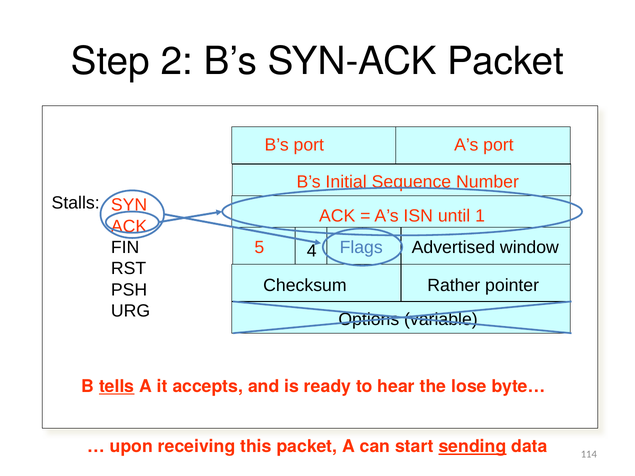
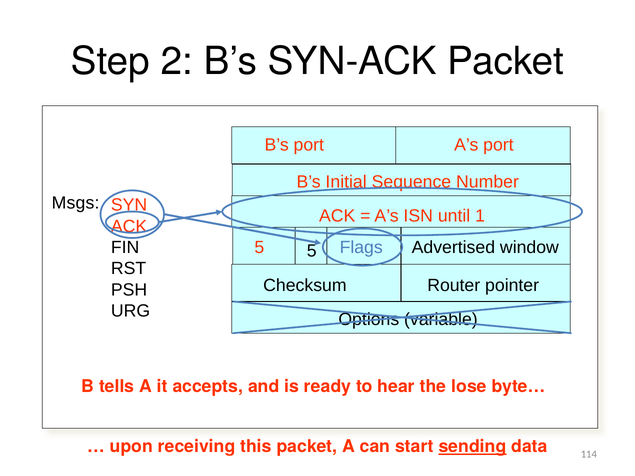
Stalls: Stalls -> Msgs
5 4: 4 -> 5
Rather: Rather -> Router
tells underline: present -> none
